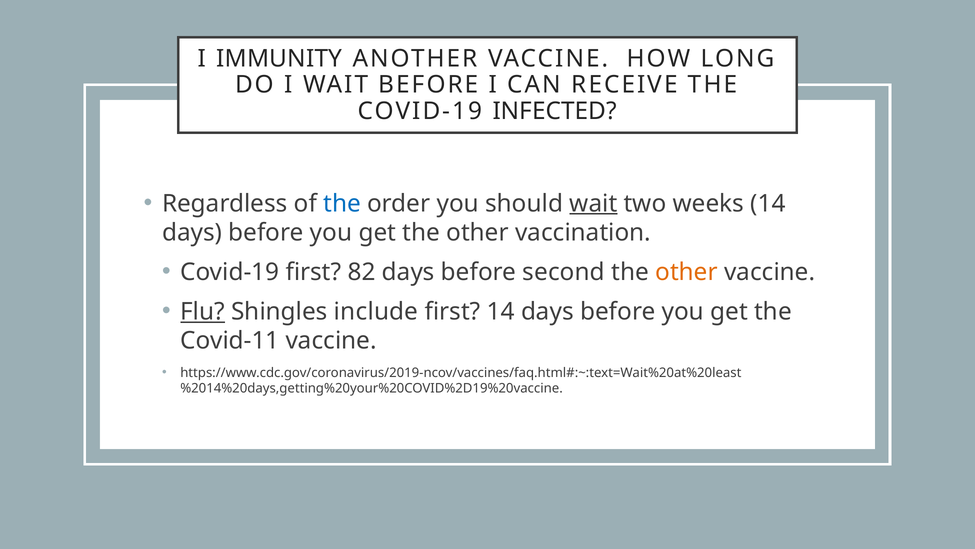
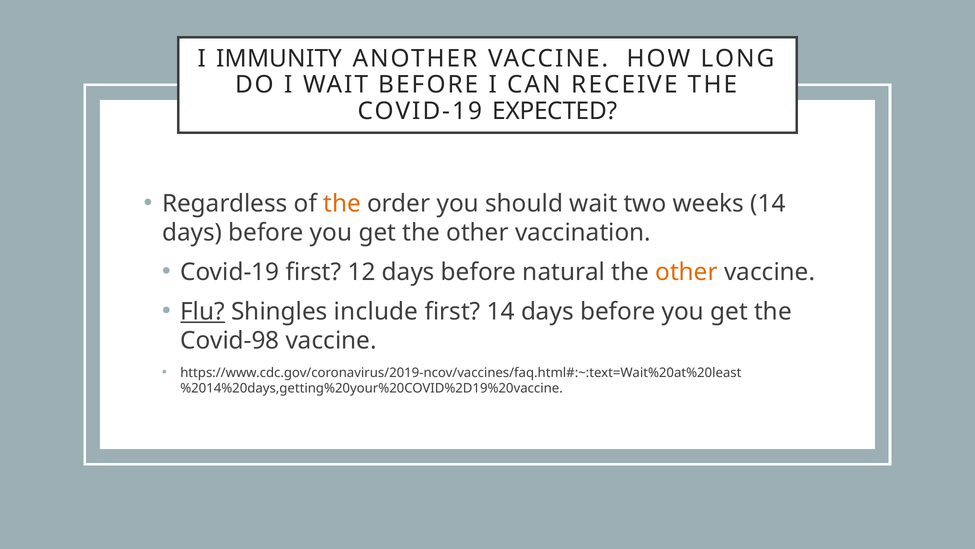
INFECTED: INFECTED -> EXPECTED
the at (342, 203) colour: blue -> orange
wait at (593, 203) underline: present -> none
82: 82 -> 12
second: second -> natural
Covid-11: Covid-11 -> Covid-98
